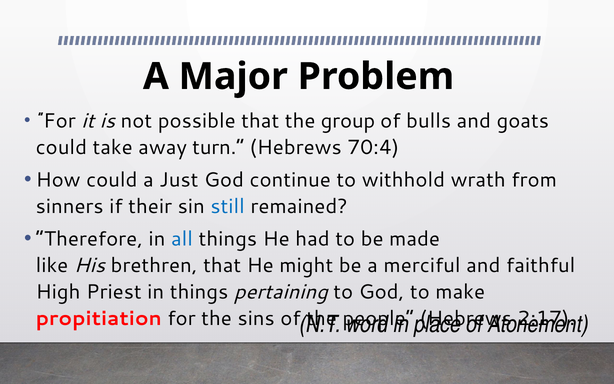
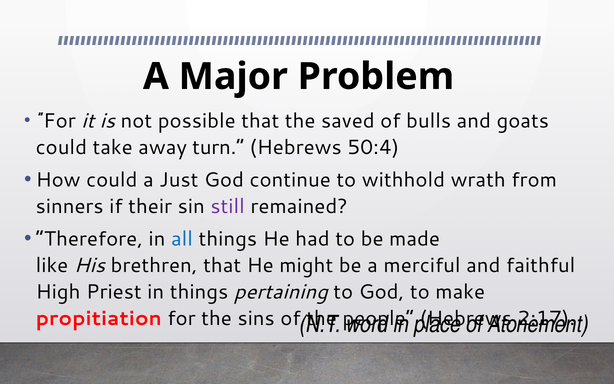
group: group -> saved
70:4: 70:4 -> 50:4
still colour: blue -> purple
